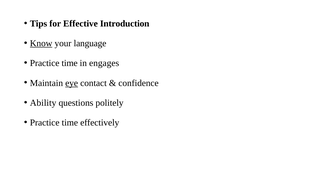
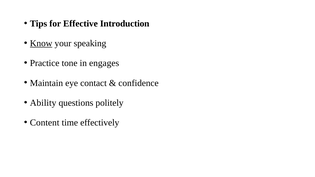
language: language -> speaking
time at (70, 63): time -> tone
eye underline: present -> none
Practice at (45, 123): Practice -> Content
